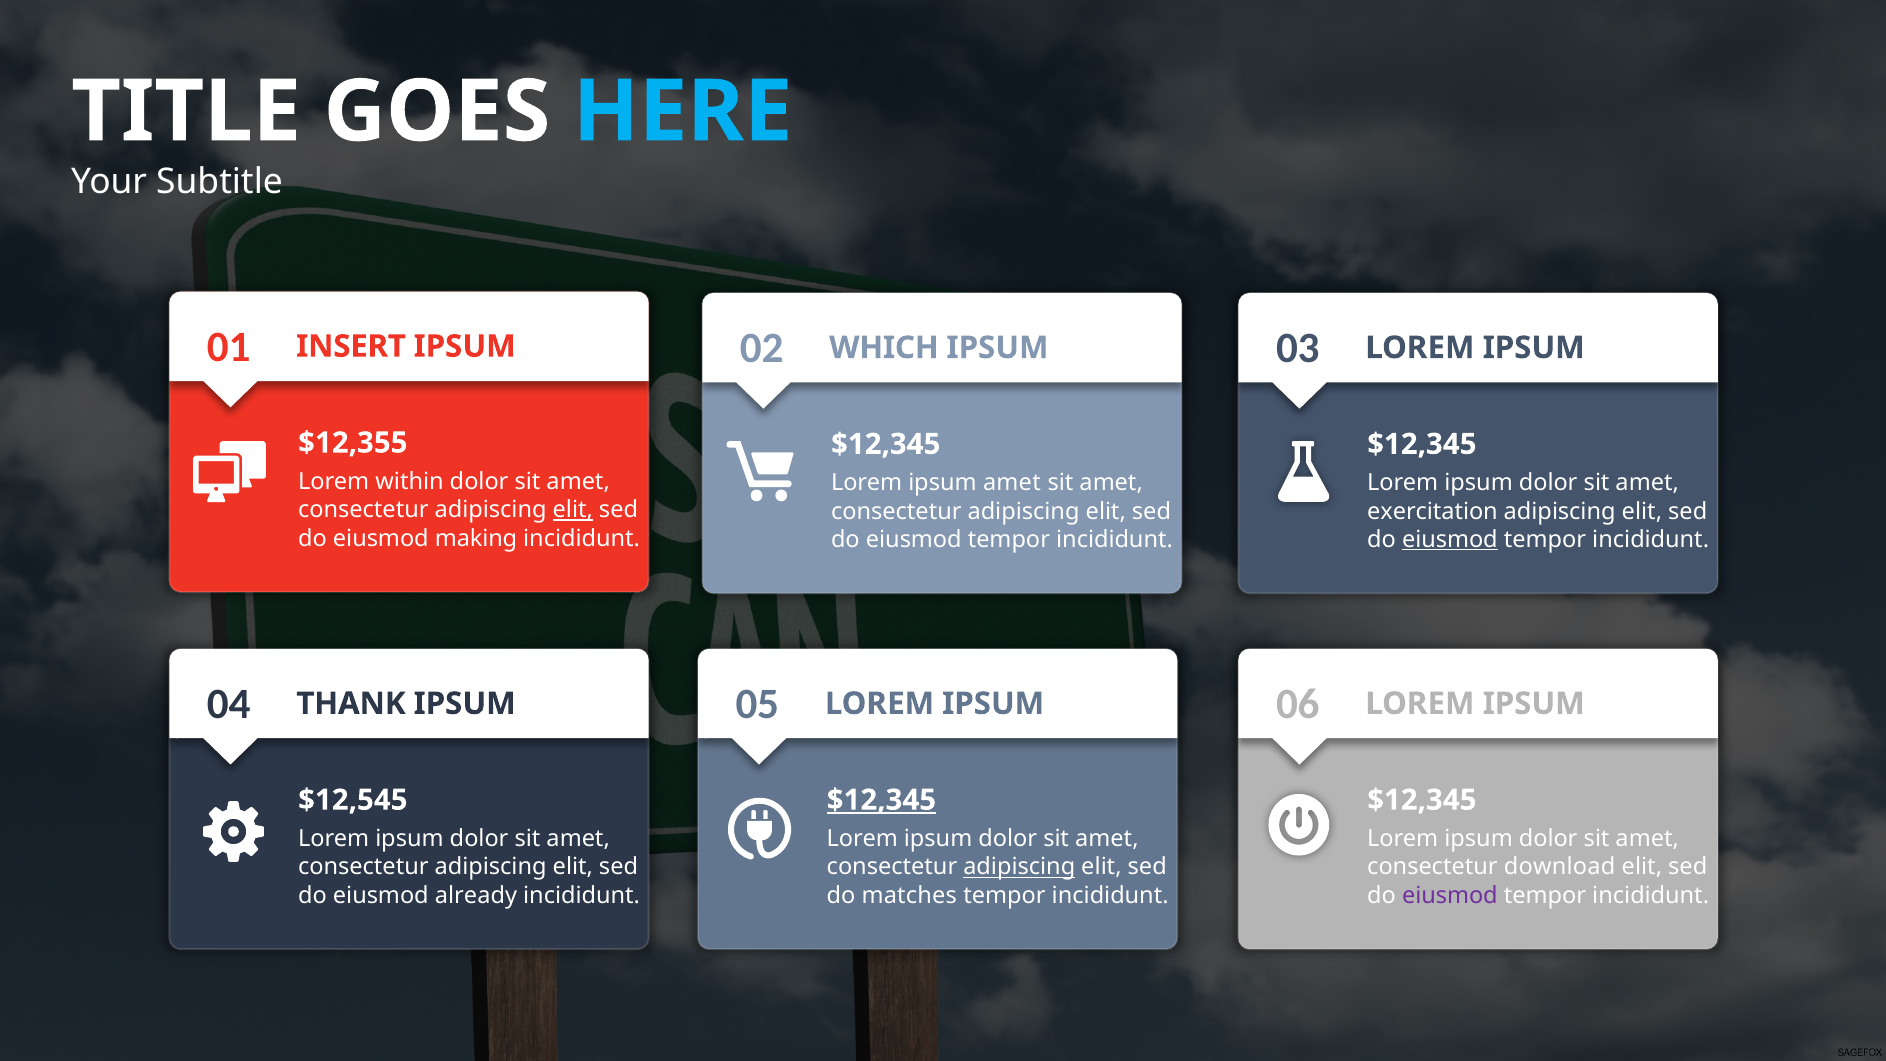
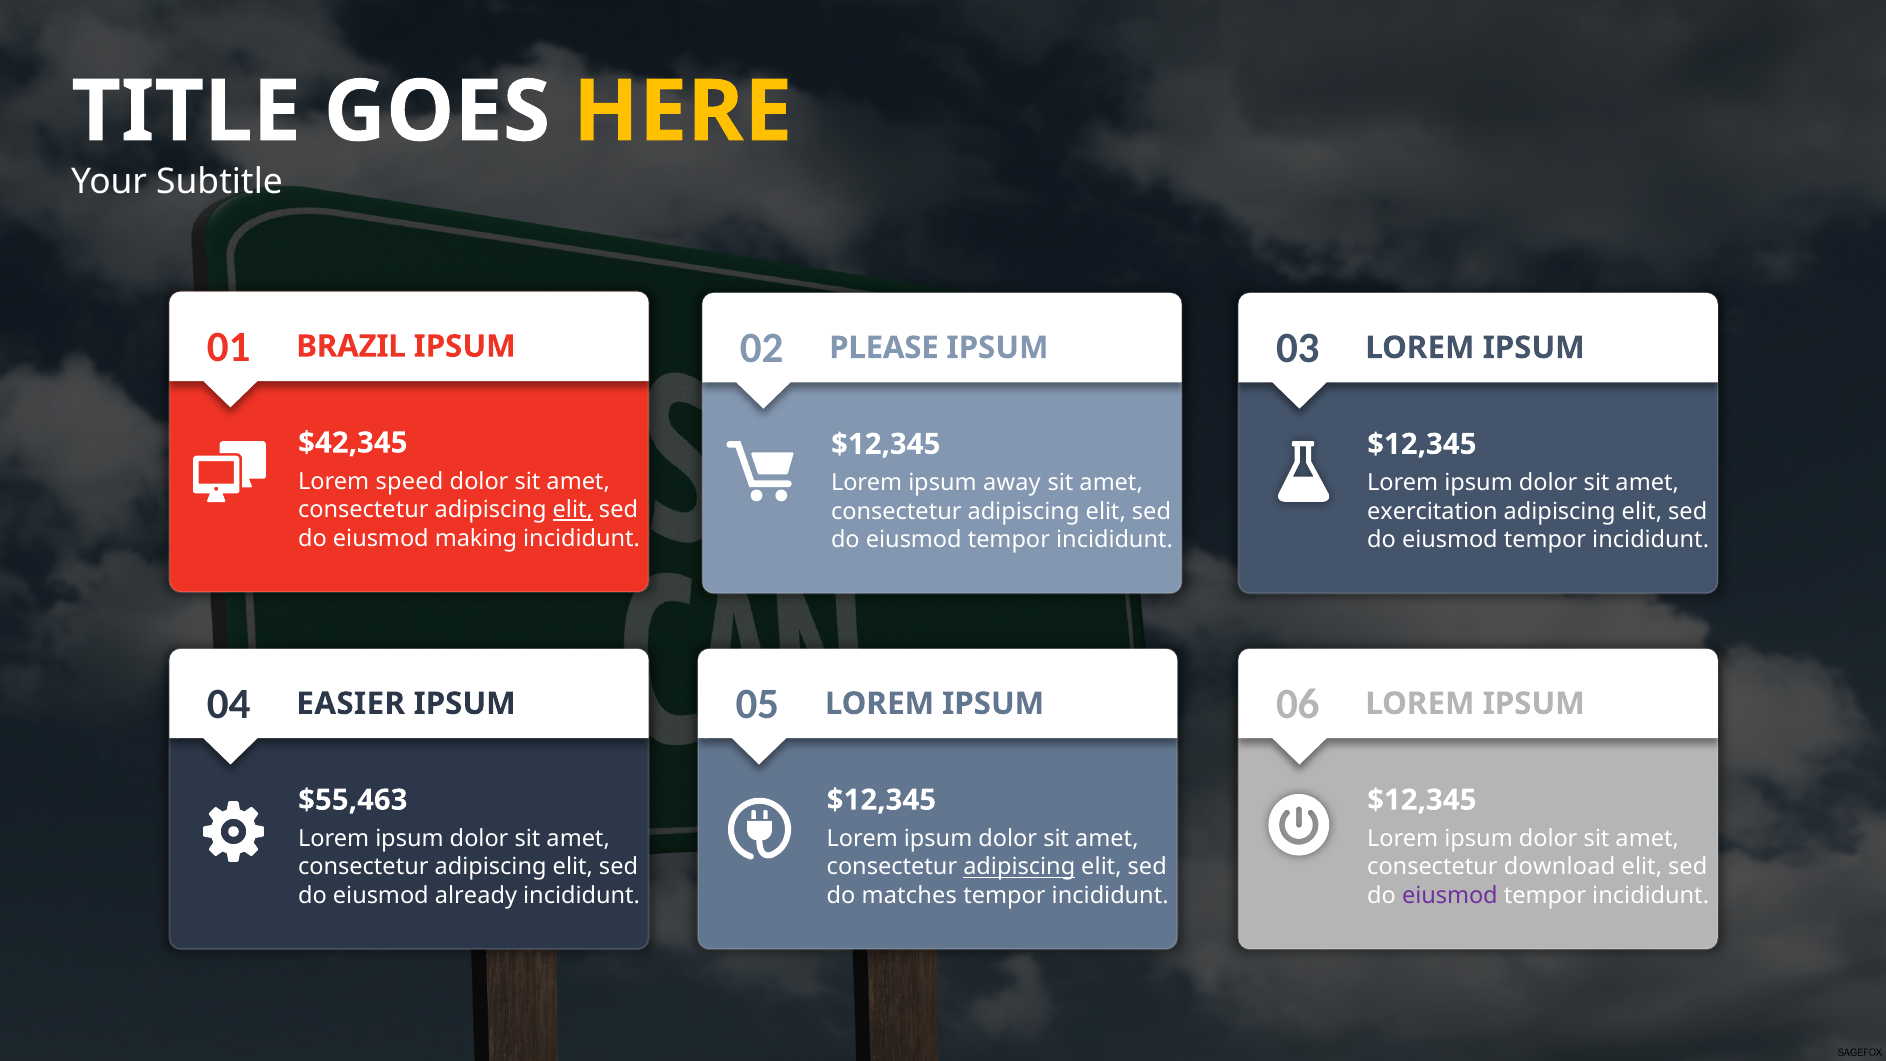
HERE colour: light blue -> yellow
INSERT: INSERT -> BRAZIL
WHICH: WHICH -> PLEASE
$12,355: $12,355 -> $42,345
within: within -> speed
ipsum amet: amet -> away
eiusmod at (1450, 540) underline: present -> none
THANK: THANK -> EASIER
$12,545: $12,545 -> $55,463
$12,345 at (881, 800) underline: present -> none
